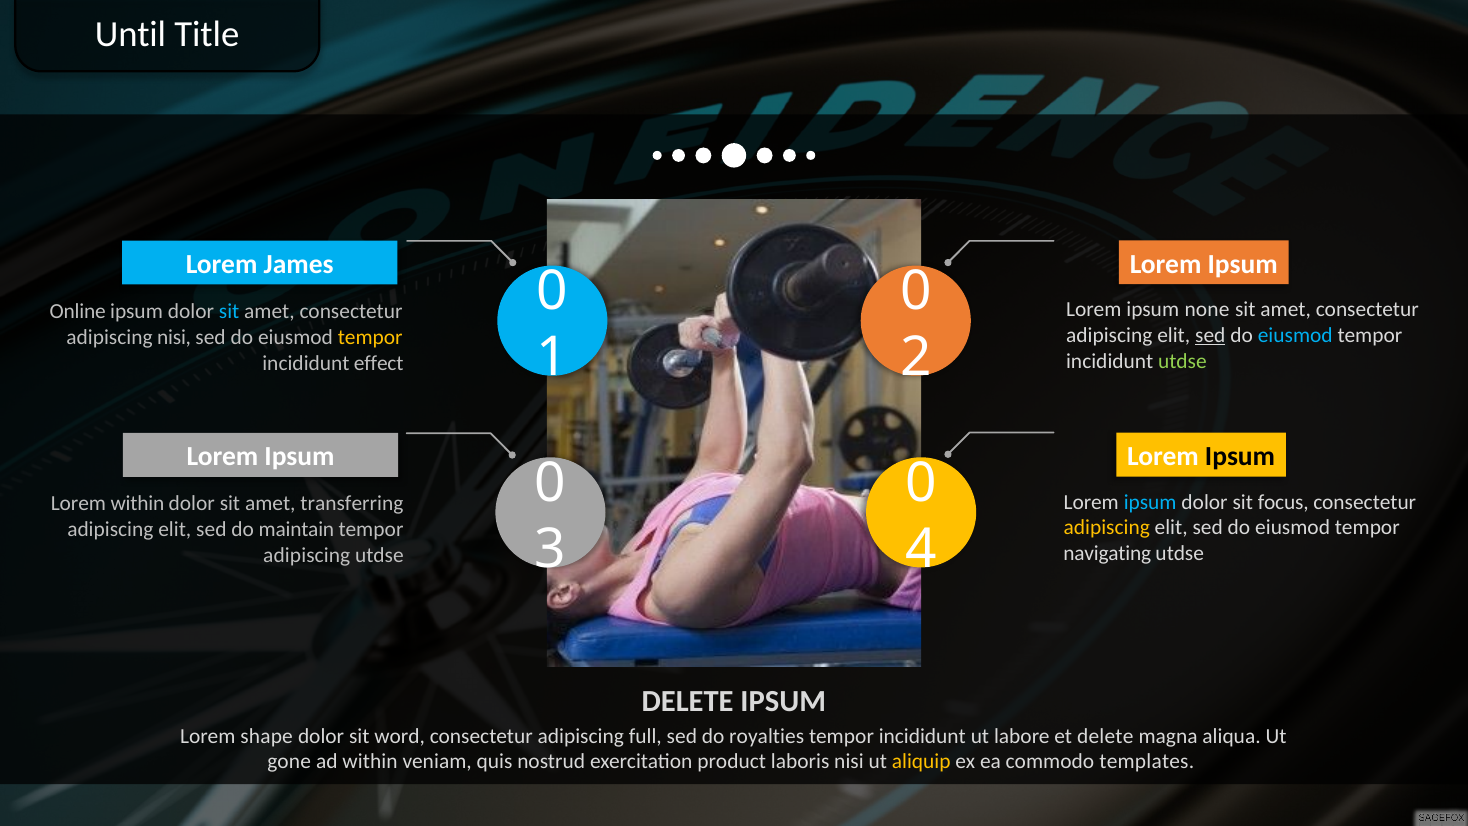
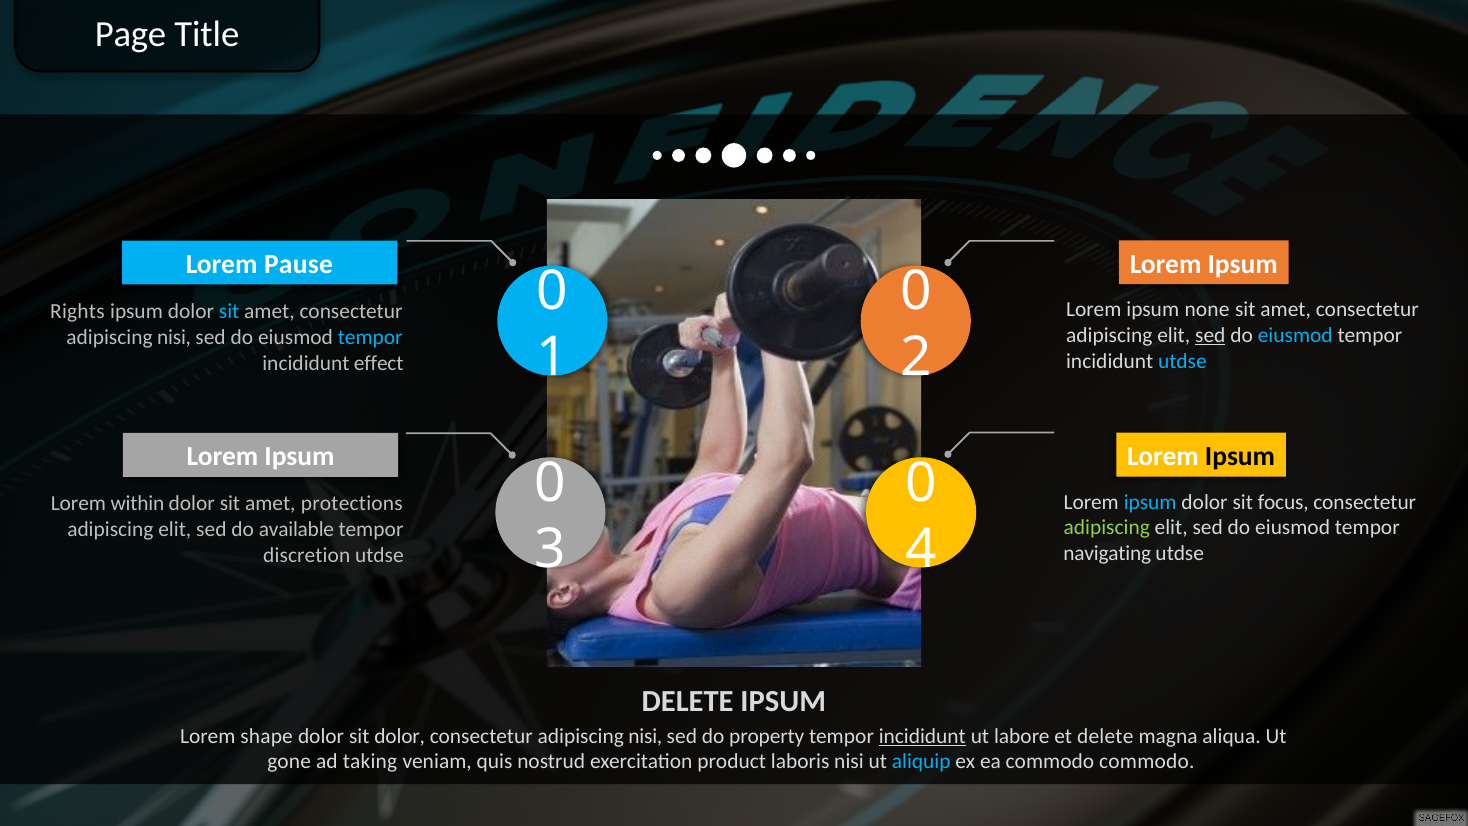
Until: Until -> Page
James: James -> Pause
Online: Online -> Rights
tempor at (370, 337) colour: yellow -> light blue
utdse at (1182, 361) colour: light green -> light blue
transferring: transferring -> protections
adipiscing at (1107, 528) colour: yellow -> light green
maintain: maintain -> available
adipiscing at (307, 555): adipiscing -> discretion
sit word: word -> dolor
full at (645, 736): full -> nisi
royalties: royalties -> property
incididunt at (922, 736) underline: none -> present
ad within: within -> taking
aliquip colour: yellow -> light blue
commodo templates: templates -> commodo
